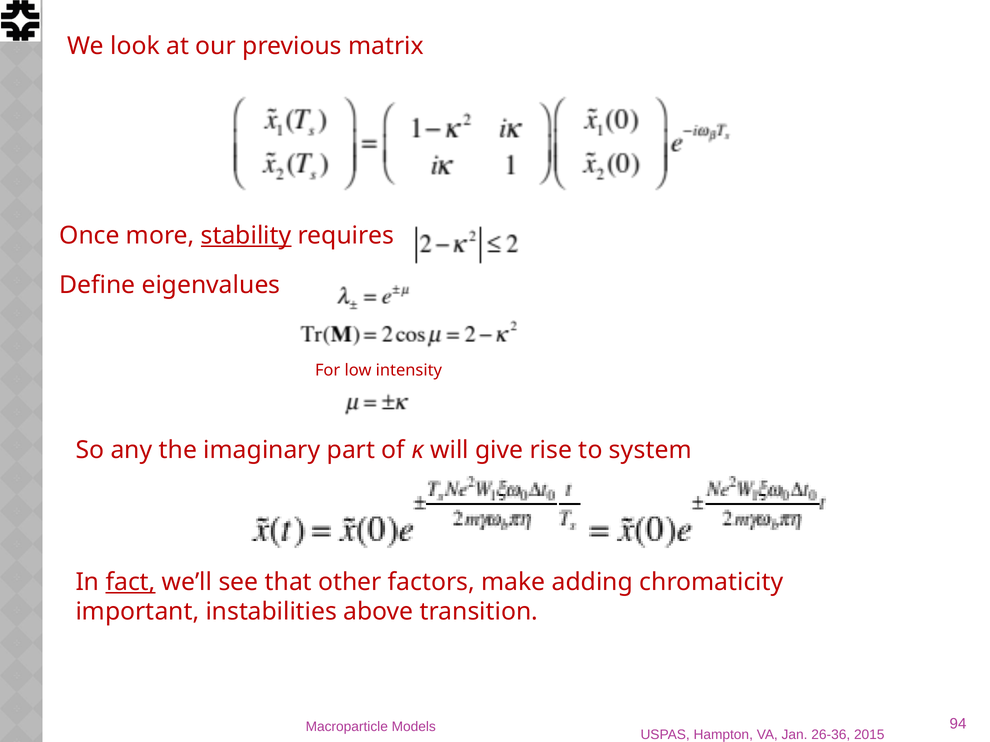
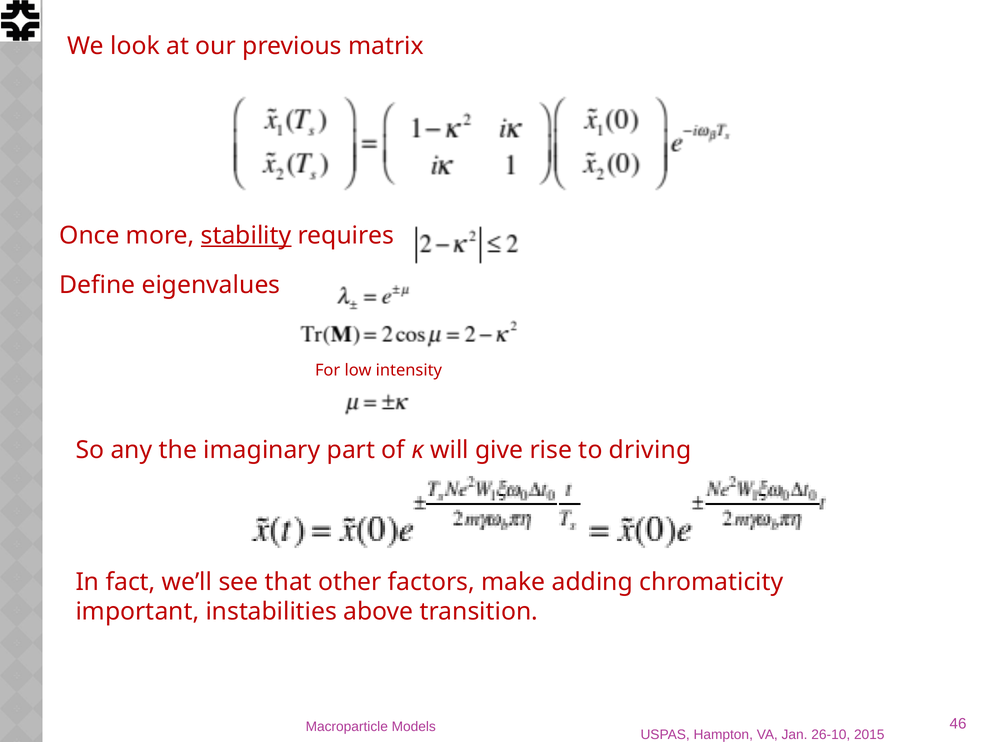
system: system -> driving
fact underline: present -> none
94: 94 -> 46
26-36: 26-36 -> 26-10
